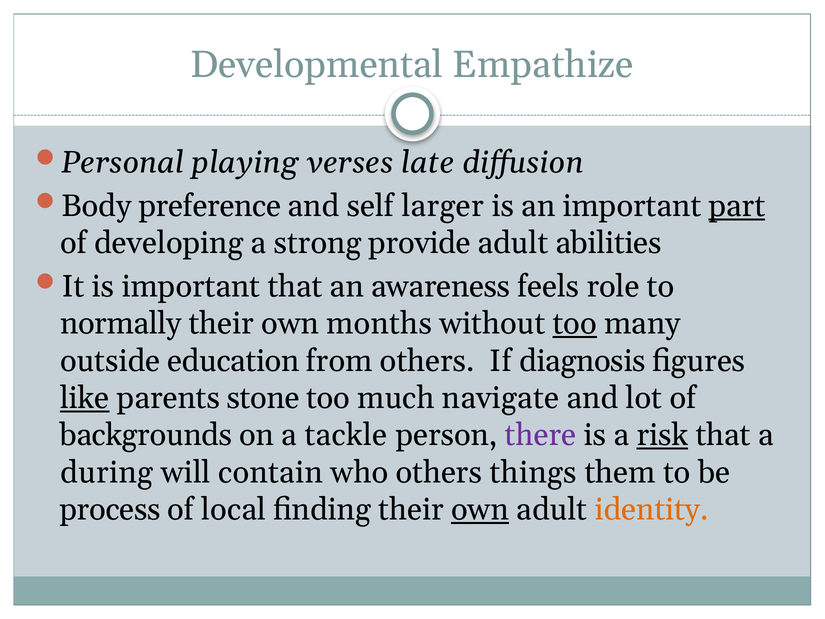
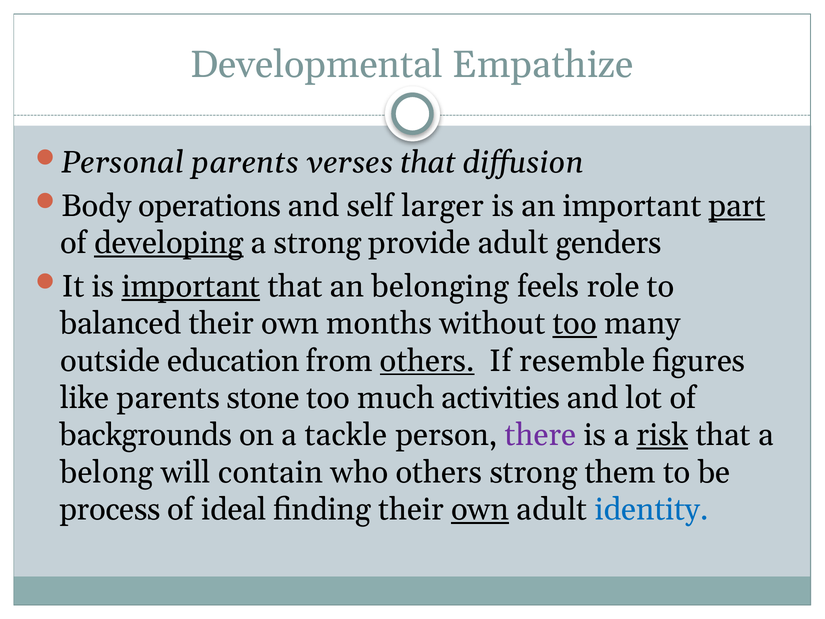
Personal playing: playing -> parents
verses late: late -> that
preference: preference -> operations
developing underline: none -> present
abilities: abilities -> genders
important at (191, 286) underline: none -> present
awareness: awareness -> belonging
normally: normally -> balanced
others at (427, 361) underline: none -> present
diagnosis: diagnosis -> resemble
like underline: present -> none
navigate: navigate -> activities
during: during -> belong
others things: things -> strong
local: local -> ideal
identity colour: orange -> blue
